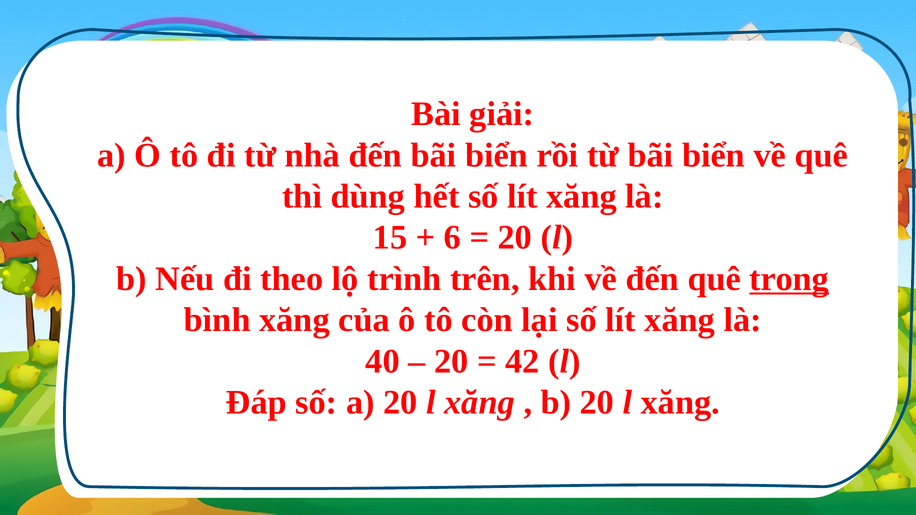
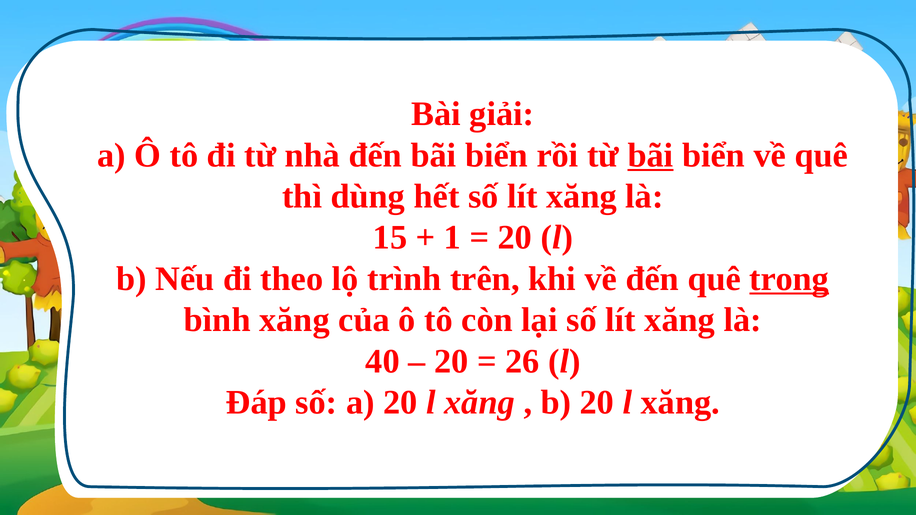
bãi at (651, 155) underline: none -> present
6: 6 -> 1
42: 42 -> 26
